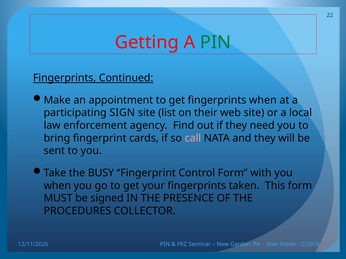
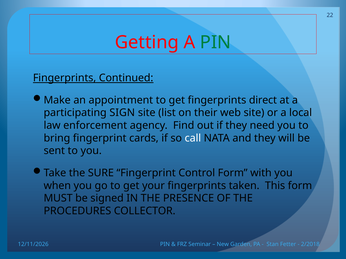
fingerprints when: when -> direct
call colour: pink -> white
BUSY: BUSY -> SURE
